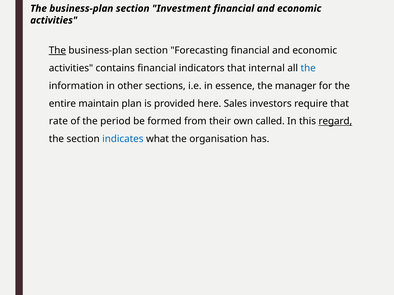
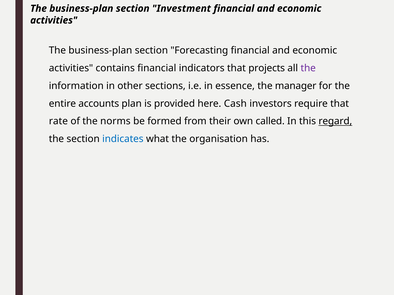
The at (57, 50) underline: present -> none
internal: internal -> projects
the at (308, 68) colour: blue -> purple
maintain: maintain -> accounts
Sales: Sales -> Cash
period: period -> norms
